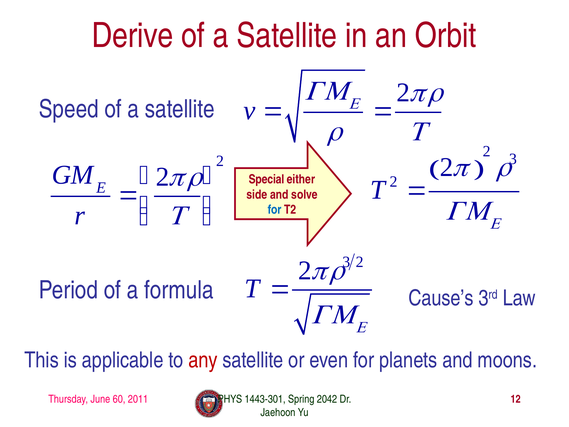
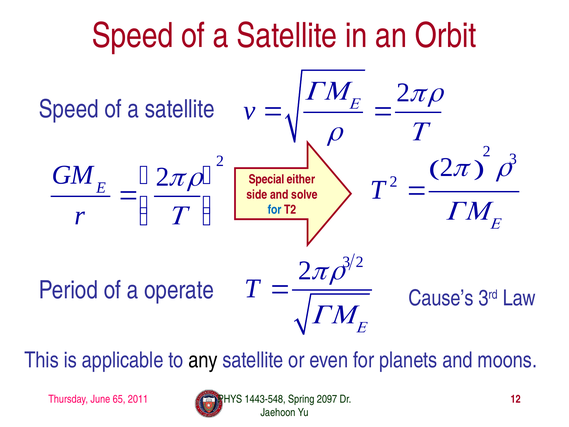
Derive at (133, 36): Derive -> Speed
formula: formula -> operate
any colour: red -> black
60: 60 -> 65
1443-301: 1443-301 -> 1443-548
2042: 2042 -> 2097
